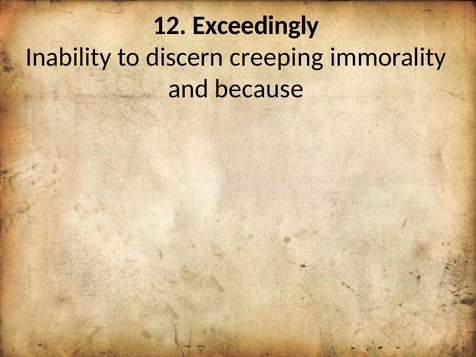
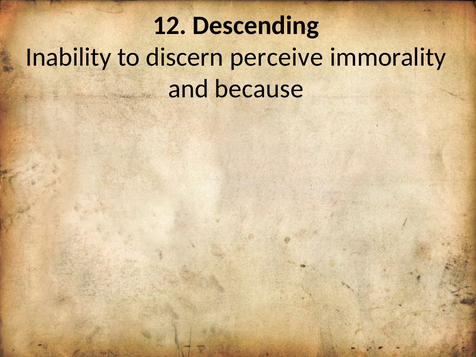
Exceedingly: Exceedingly -> Descending
creeping: creeping -> perceive
